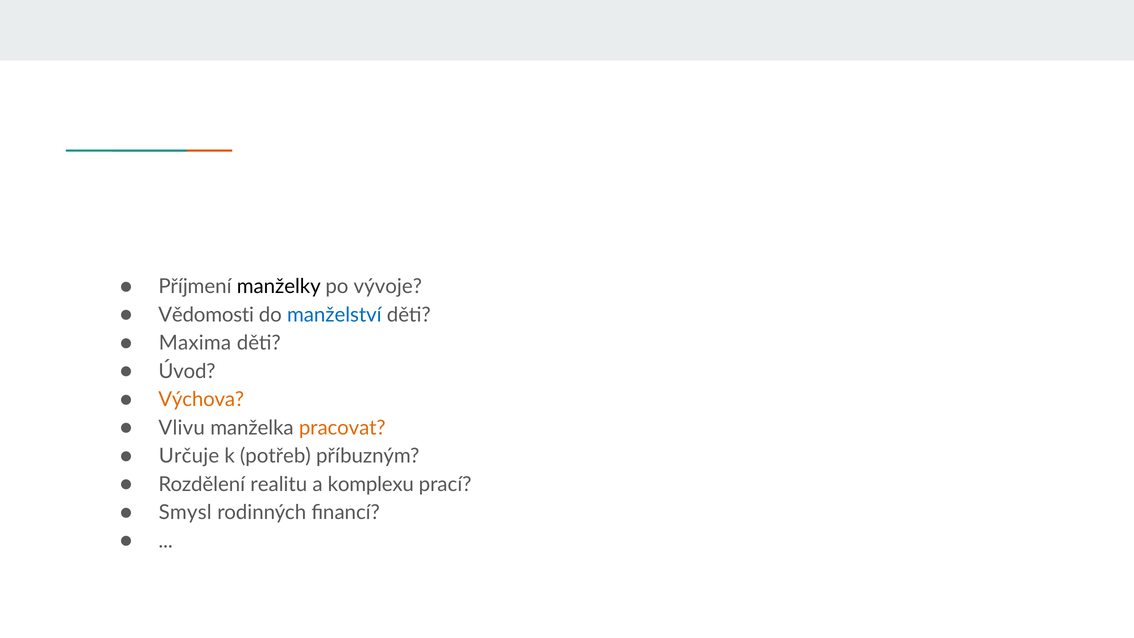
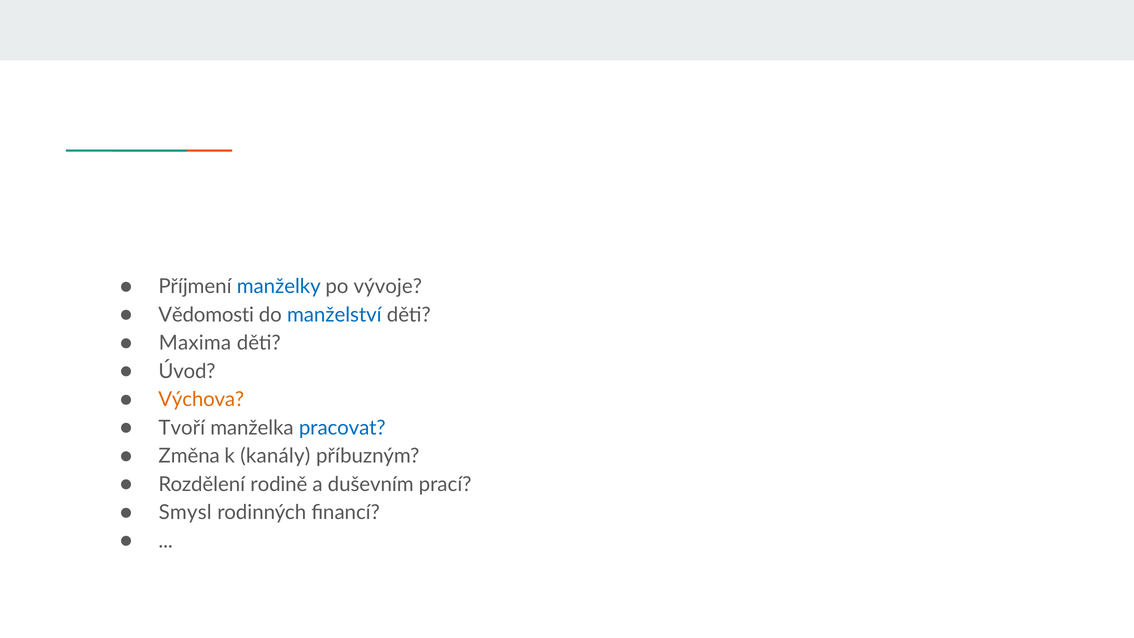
manželky colour: black -> blue
Vlivu: Vlivu -> Tvoří
pracovat colour: orange -> blue
Určuje: Určuje -> Změna
potřeb: potřeb -> kanály
realitu: realitu -> rodině
komplexu: komplexu -> duševním
